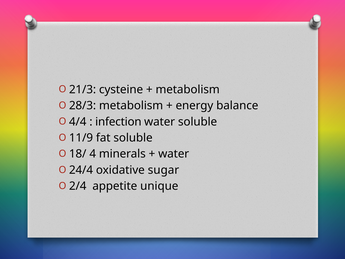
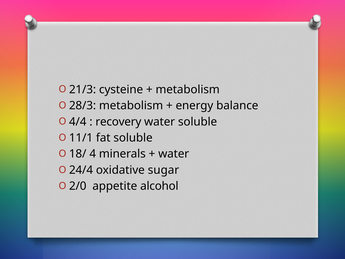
infection: infection -> recovery
11/9: 11/9 -> 11/1
2/4: 2/4 -> 2/0
unique: unique -> alcohol
